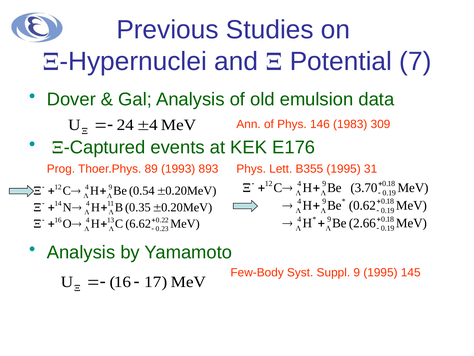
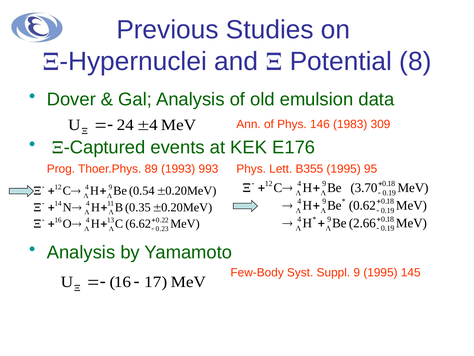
7: 7 -> 8
893: 893 -> 993
31: 31 -> 95
